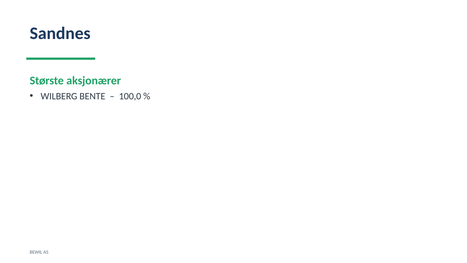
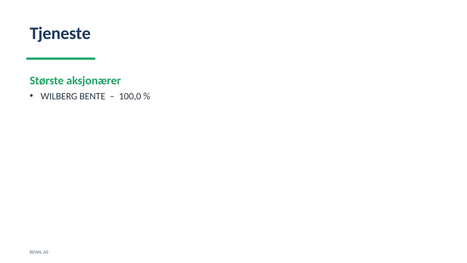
Sandnes: Sandnes -> Tjeneste
